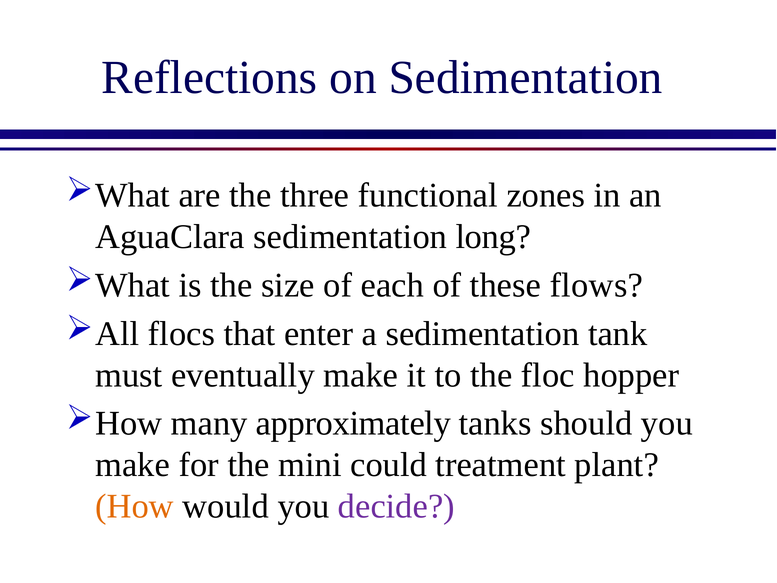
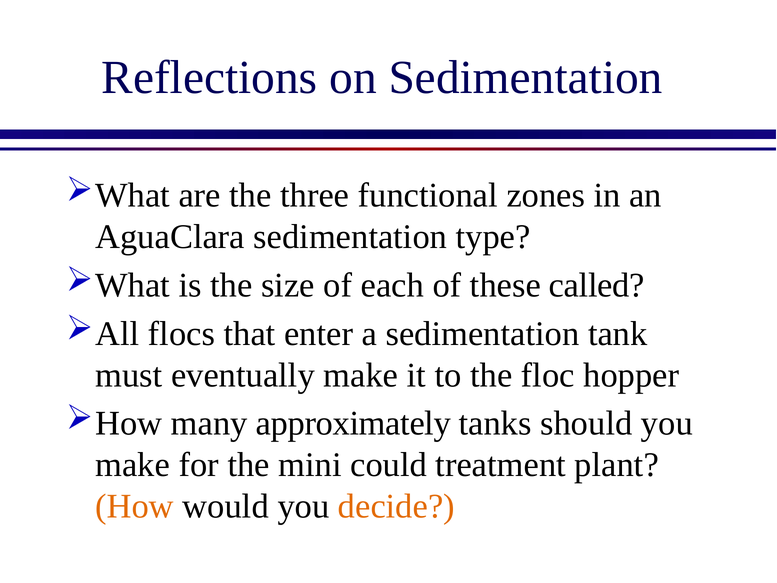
long: long -> type
flows: flows -> called
decide colour: purple -> orange
